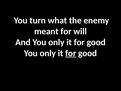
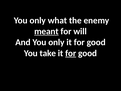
turn at (38, 20): turn -> only
meant underline: none -> present
only at (48, 53): only -> take
